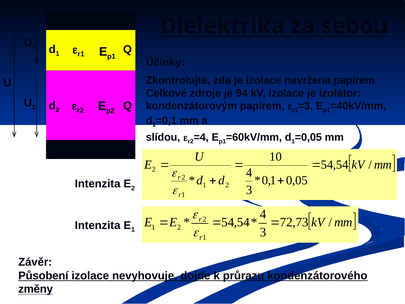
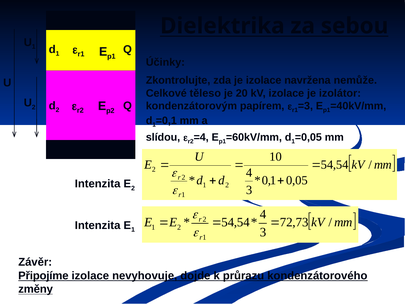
navržena papírem: papírem -> nemůže
zdroje: zdroje -> těleso
94: 94 -> 20
Působení: Působení -> Připojíme
